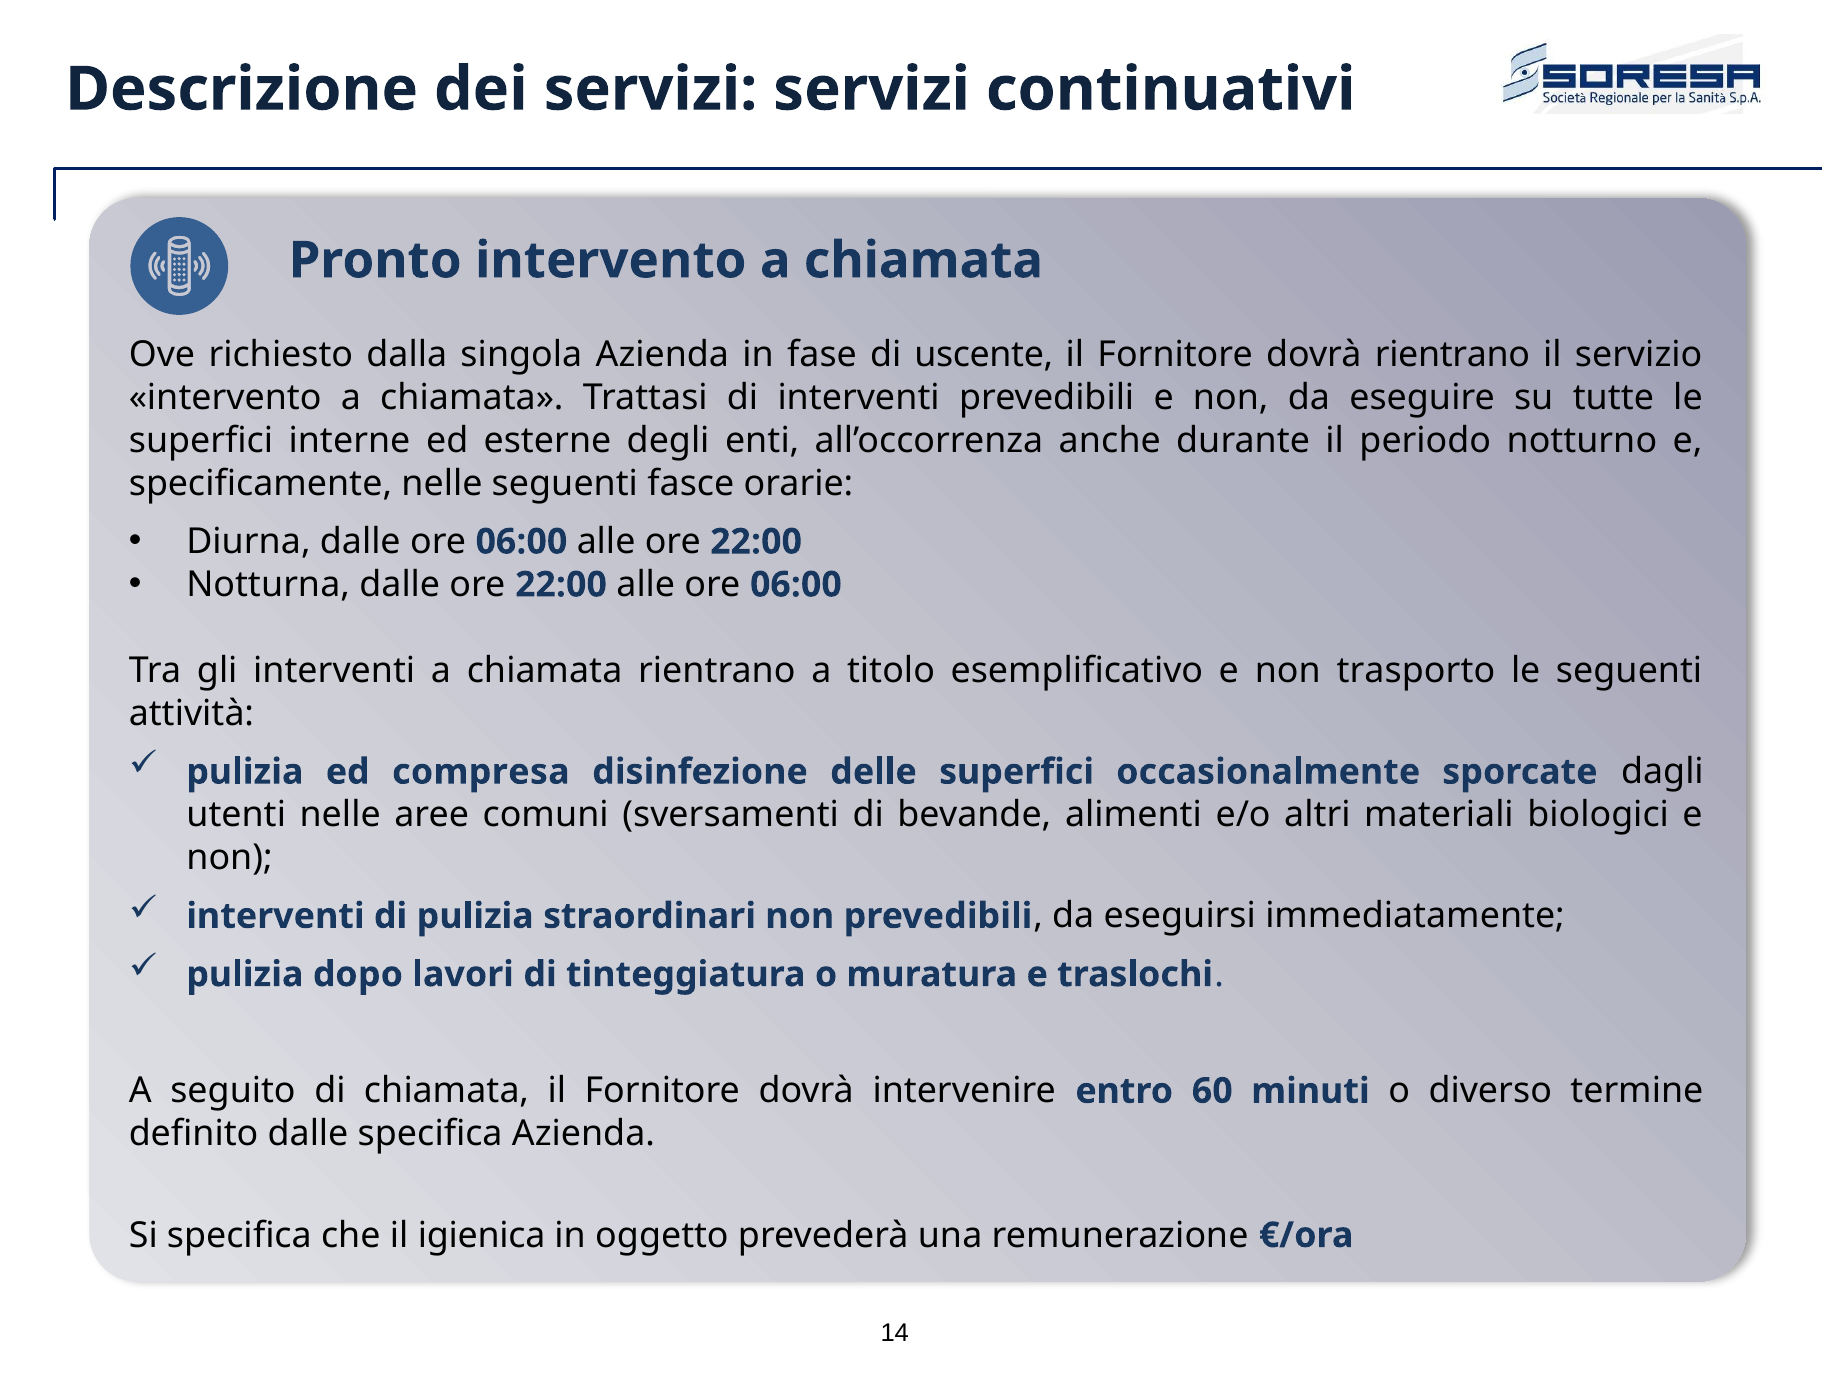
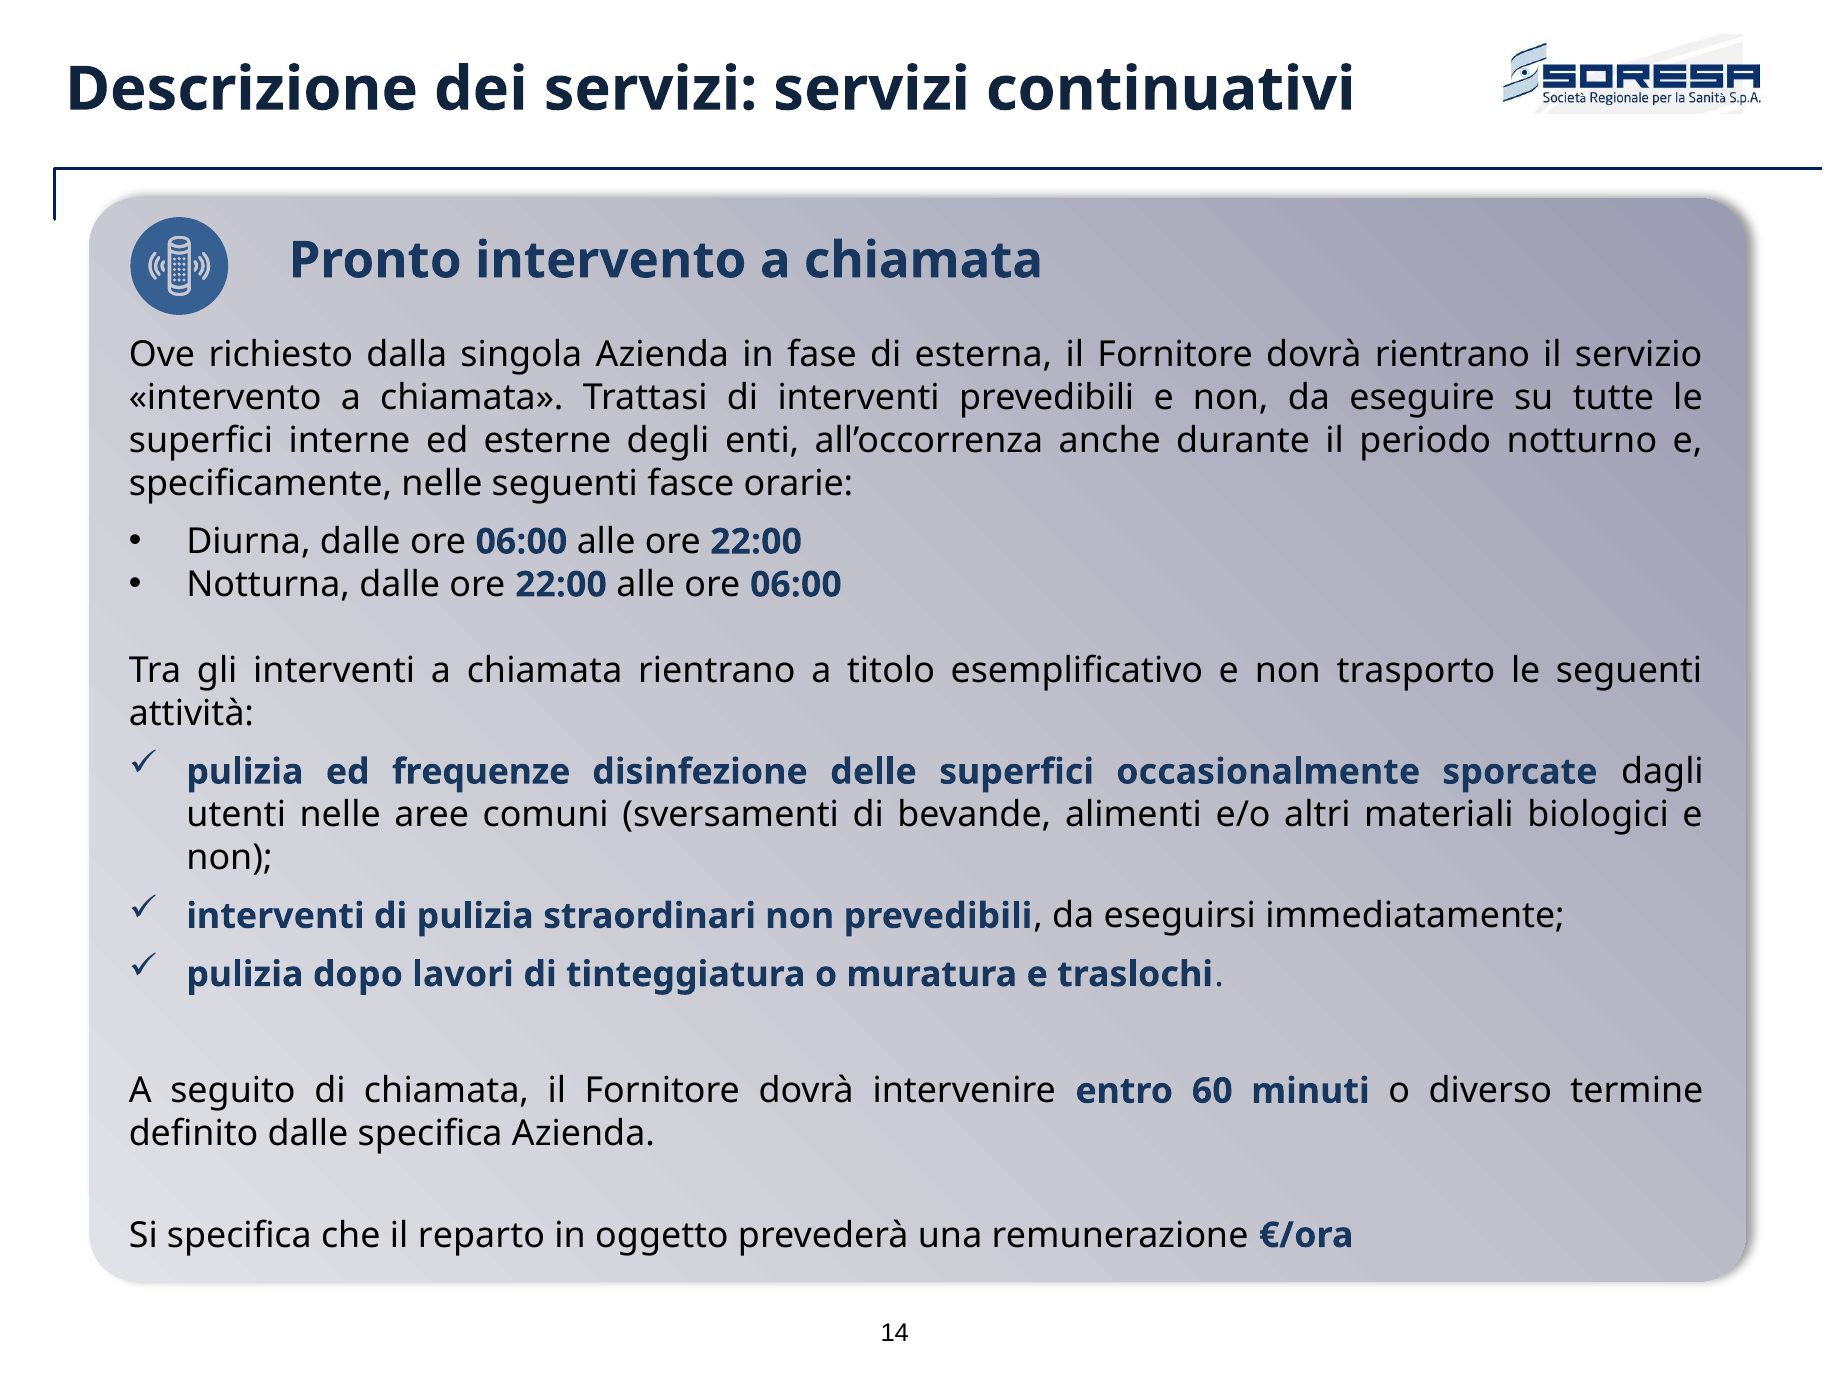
uscente: uscente -> esterna
compresa: compresa -> frequenze
igienica: igienica -> reparto
